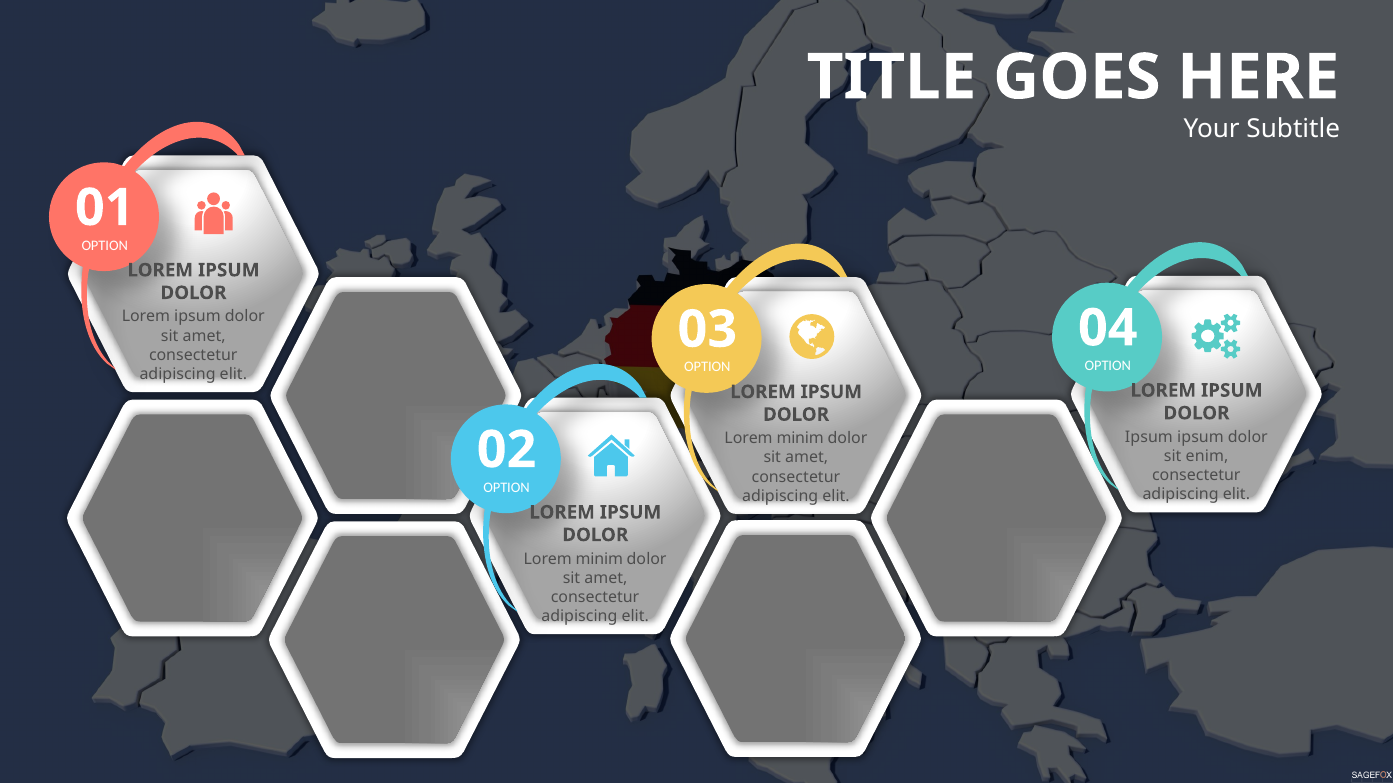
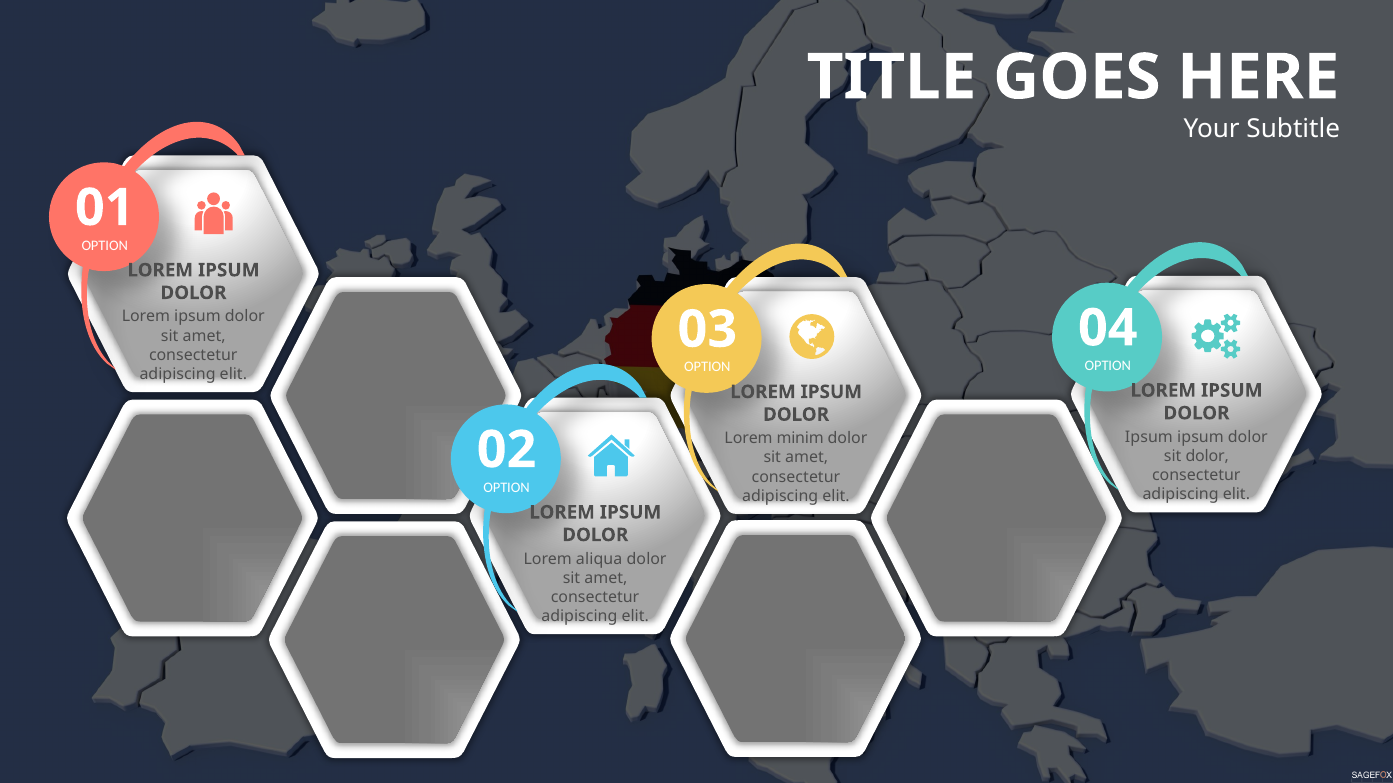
sit enim: enim -> dolor
minim at (599, 559): minim -> aliqua
